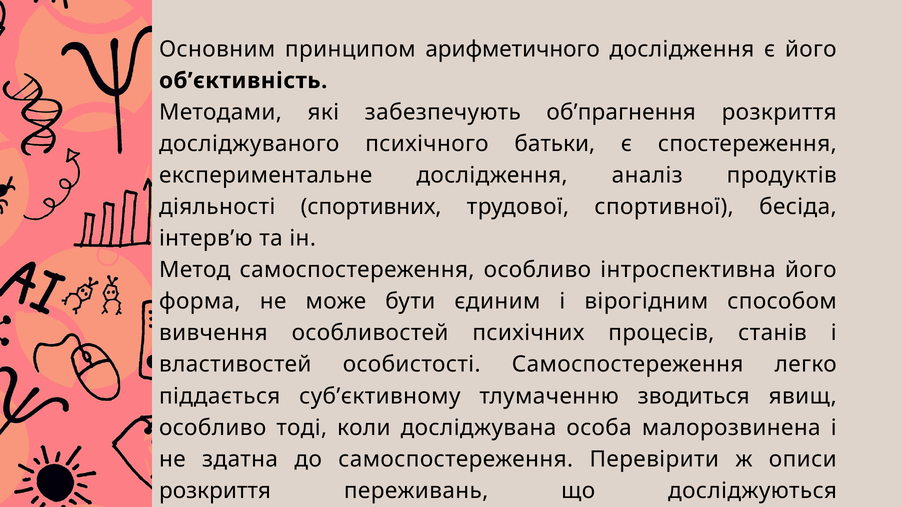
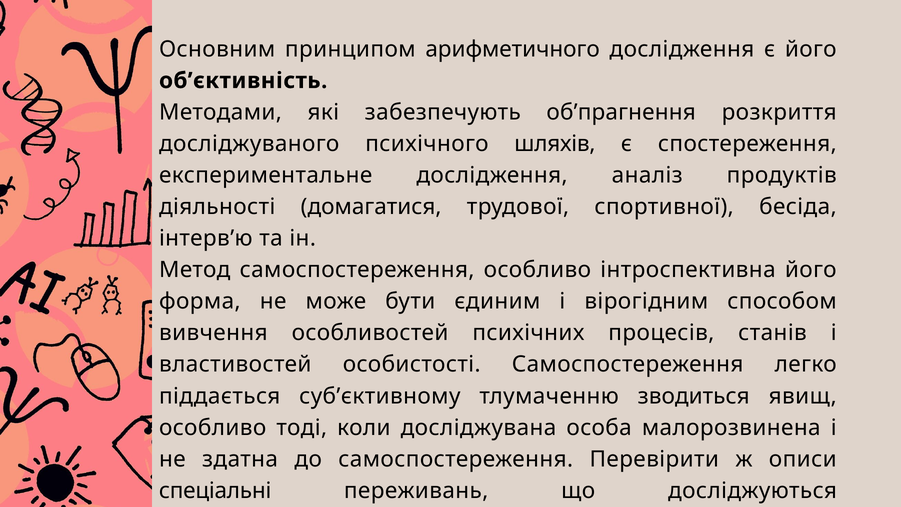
батьки: батьки -> шляхів
спортивних: спортивних -> домагатися
розкриття at (215, 491): розкриття -> спеціальні
